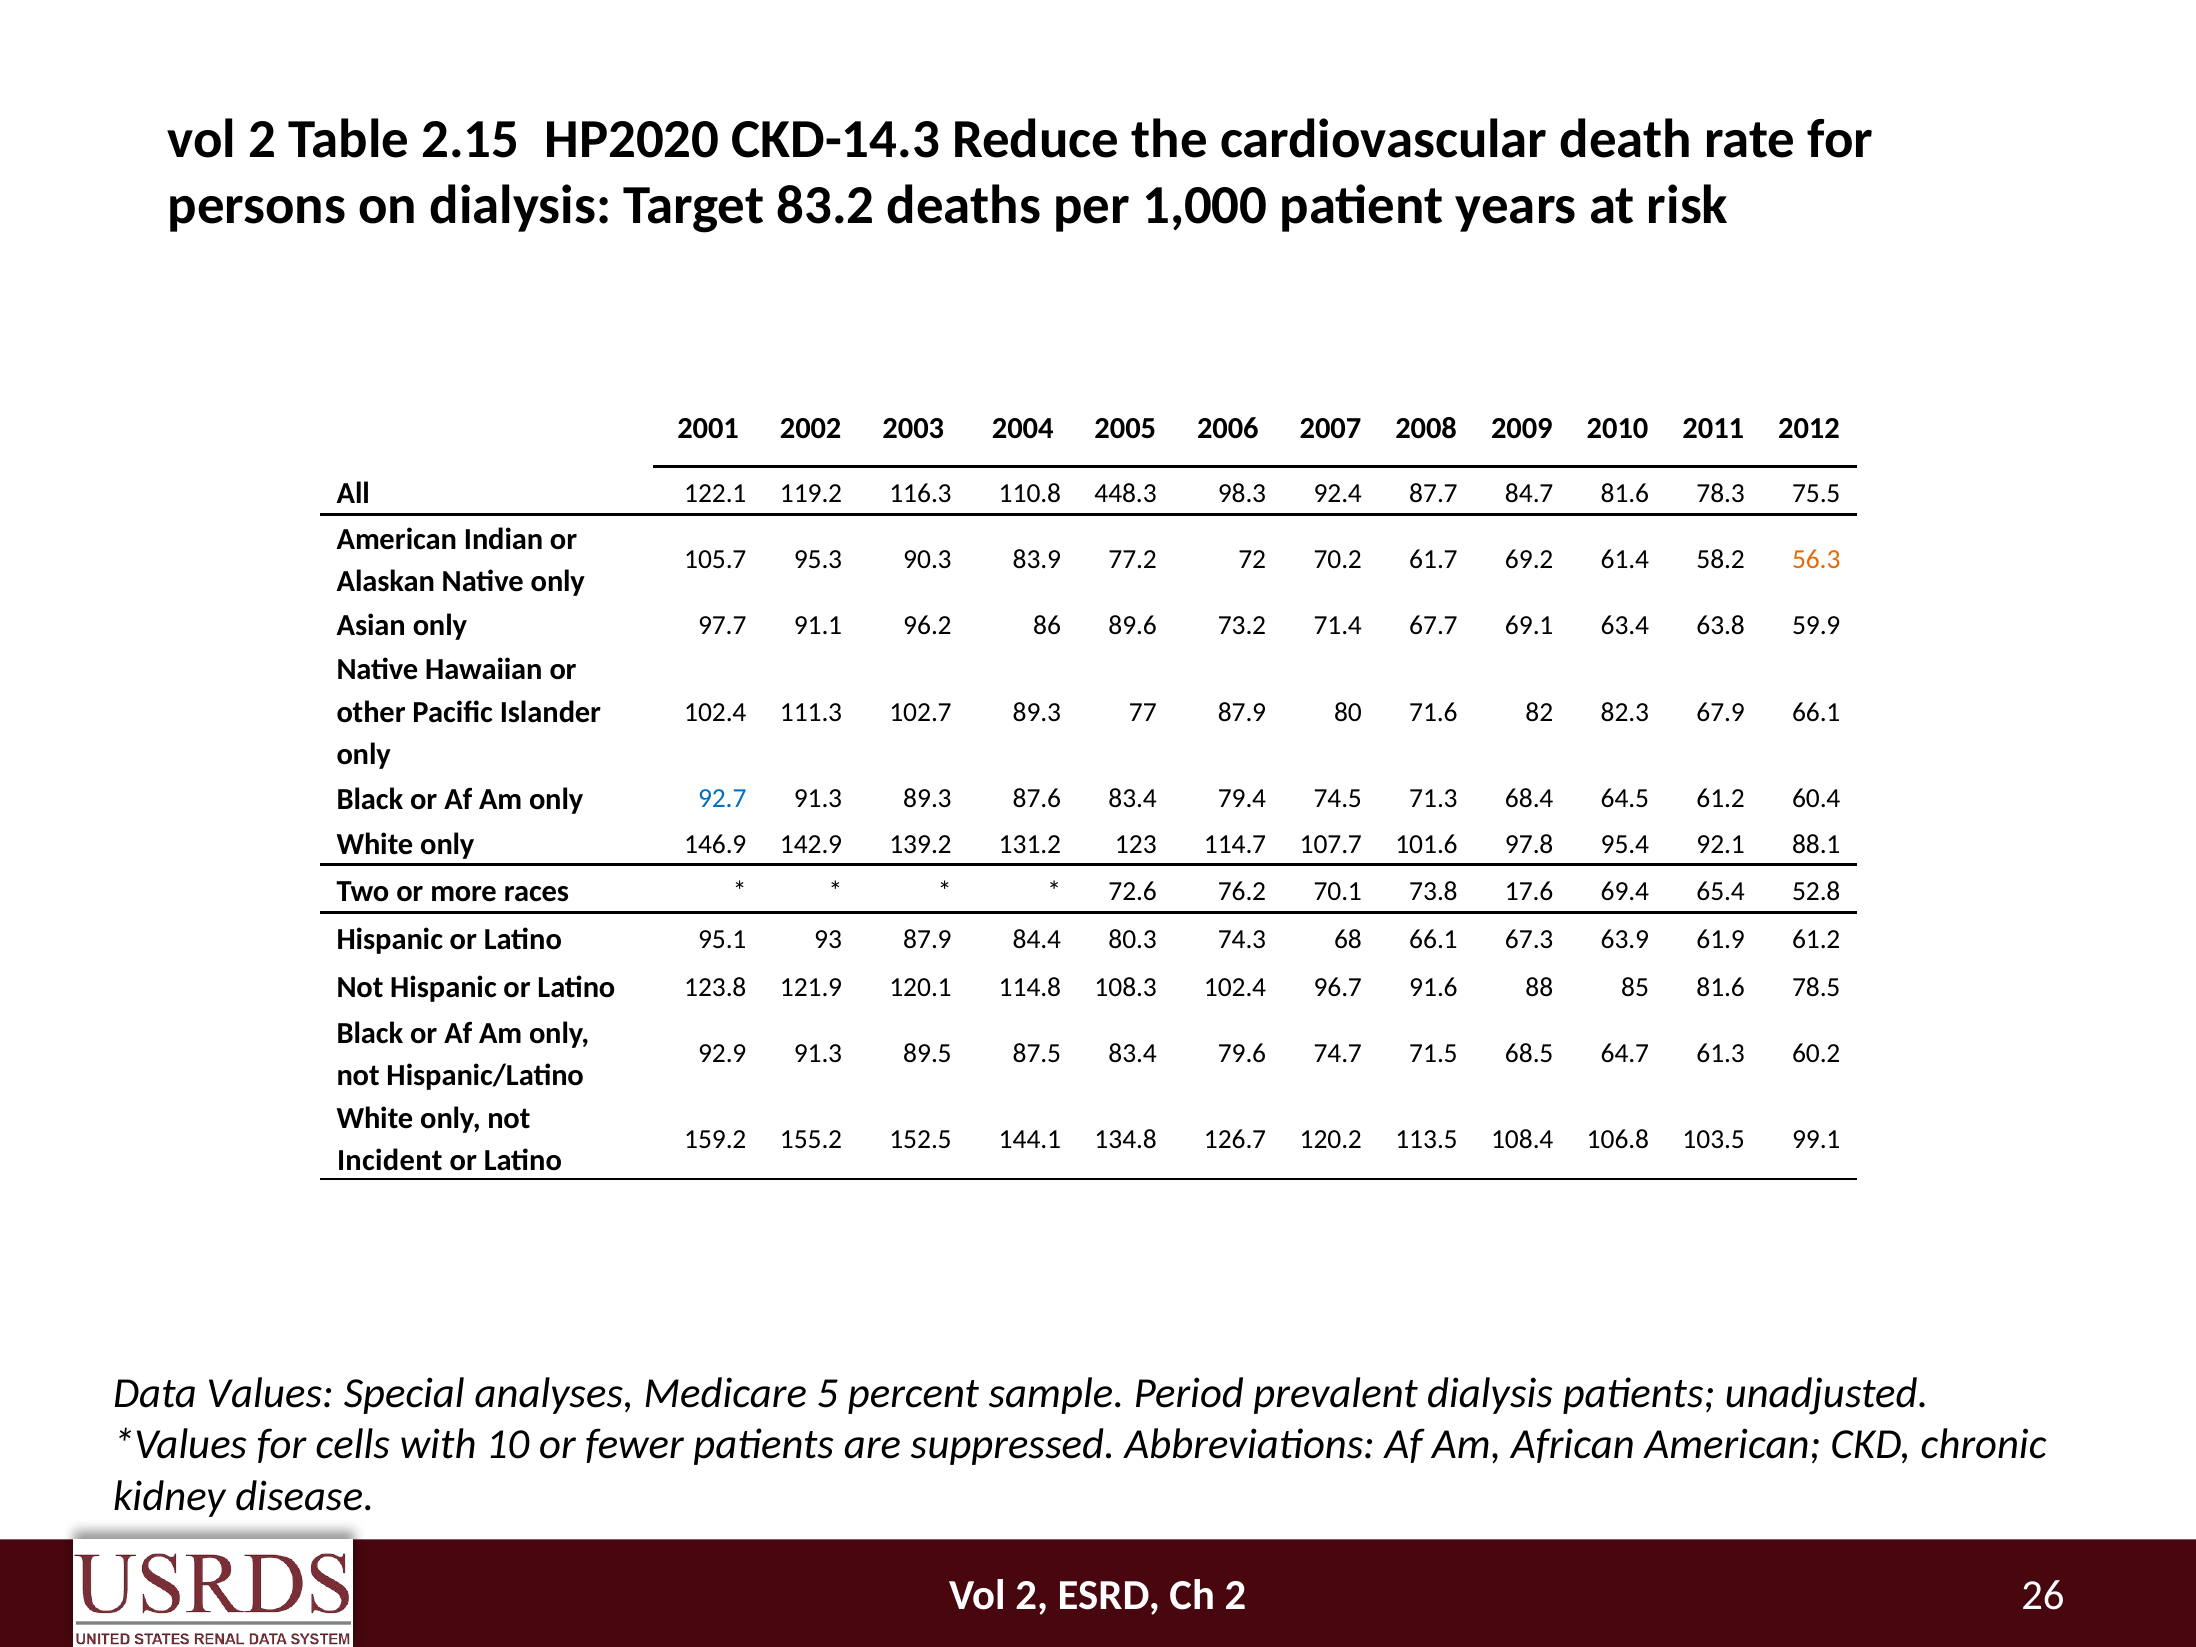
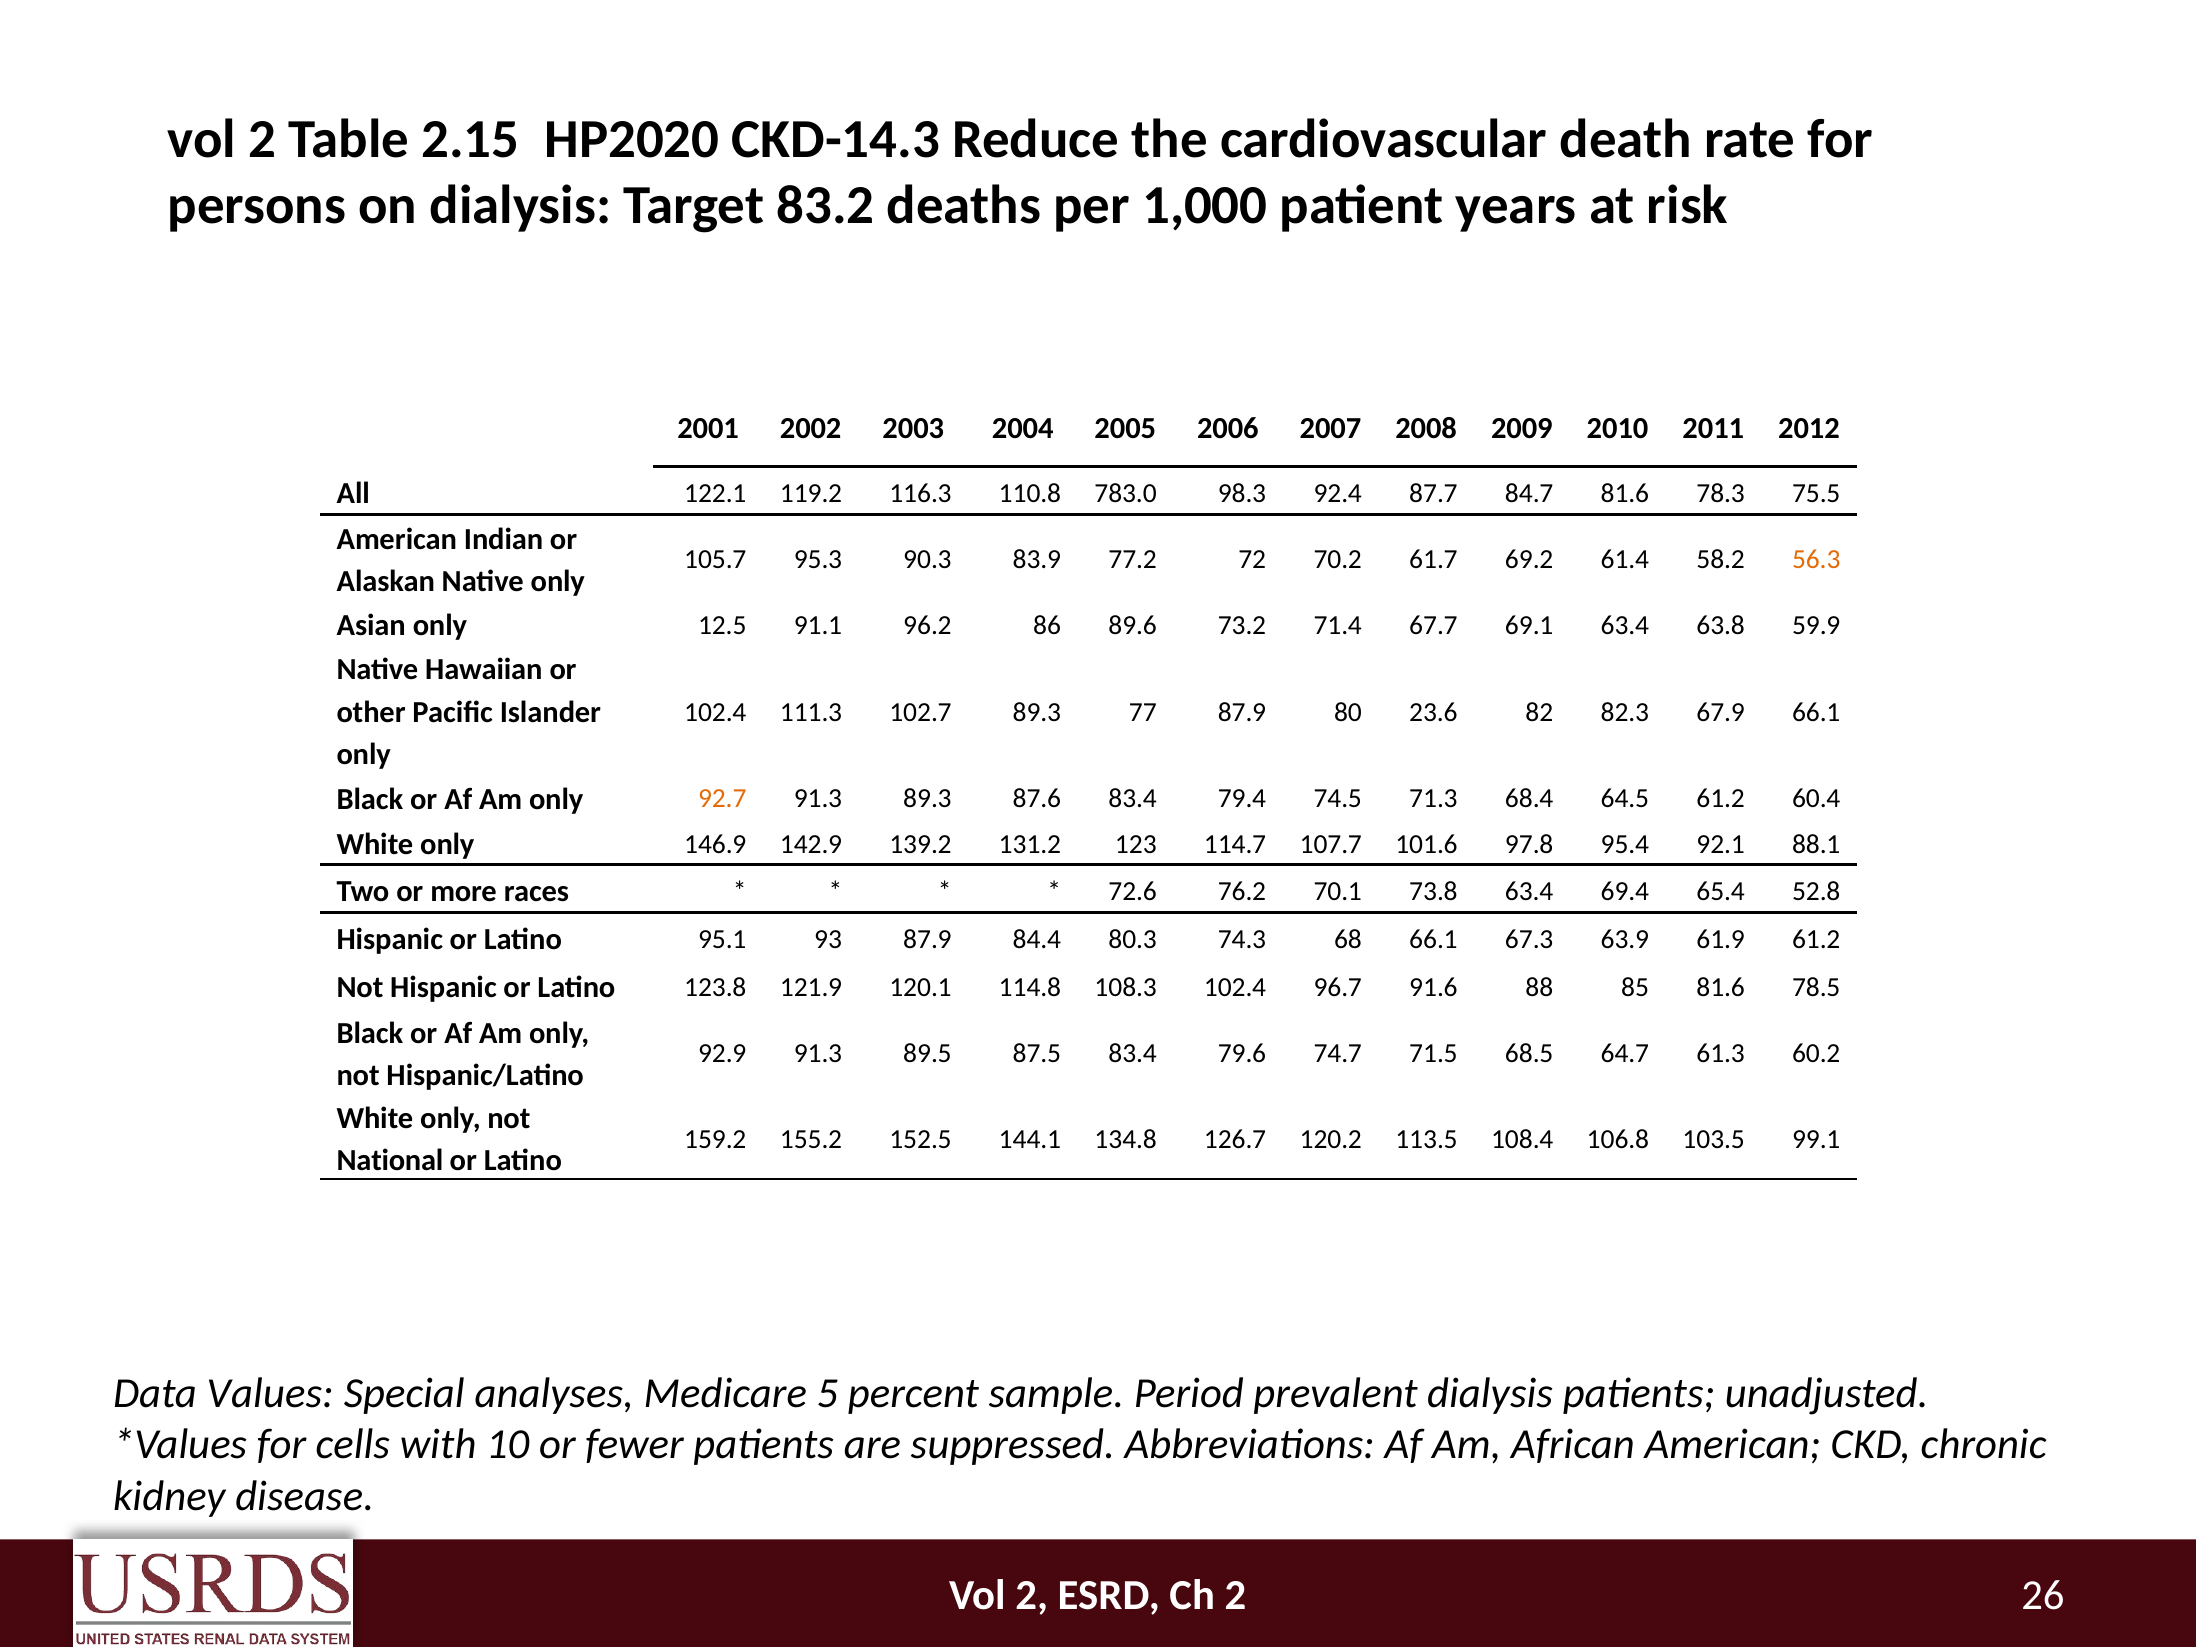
448.3: 448.3 -> 783.0
97.7: 97.7 -> 12.5
71.6: 71.6 -> 23.6
92.7 colour: blue -> orange
73.8 17.6: 17.6 -> 63.4
Incident: Incident -> National
